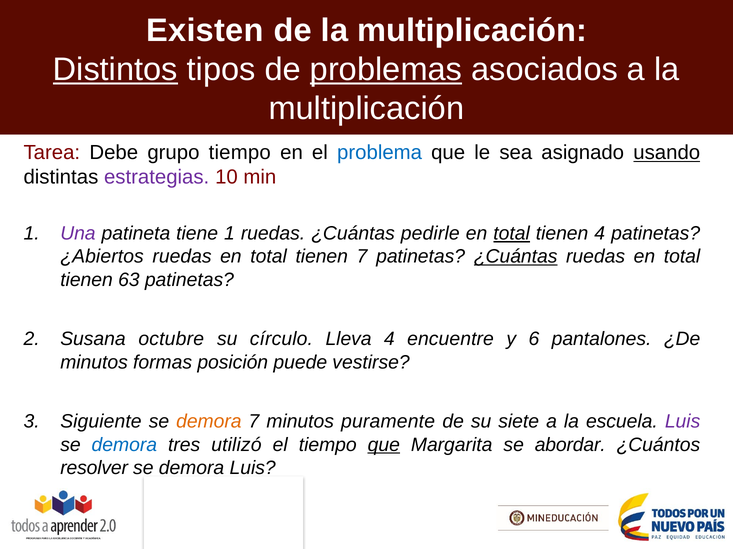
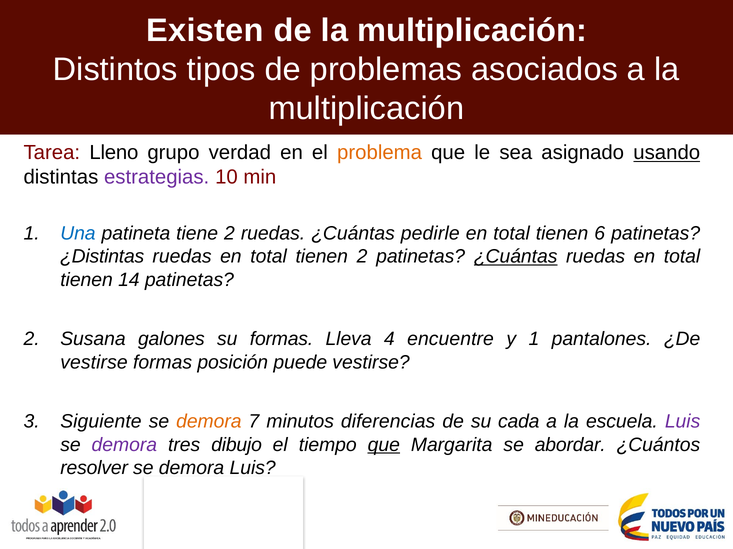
Distintos underline: present -> none
problemas underline: present -> none
Debe: Debe -> Lleno
grupo tiempo: tiempo -> verdad
problema colour: blue -> orange
Una colour: purple -> blue
tiene 1: 1 -> 2
total at (512, 234) underline: present -> none
tienen 4: 4 -> 6
¿Abiertos: ¿Abiertos -> ¿Distintas
tienen 7: 7 -> 2
63: 63 -> 14
octubre: octubre -> galones
su círculo: círculo -> formas
y 6: 6 -> 1
minutos at (94, 363): minutos -> vestirse
puramente: puramente -> diferencias
siete: siete -> cada
demora at (124, 445) colour: blue -> purple
utilizó: utilizó -> dibujo
